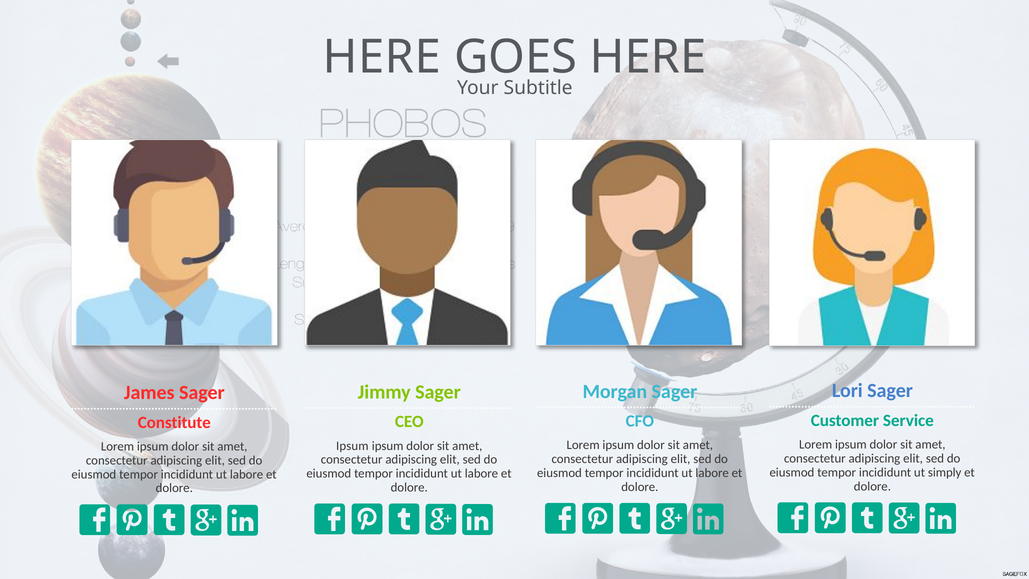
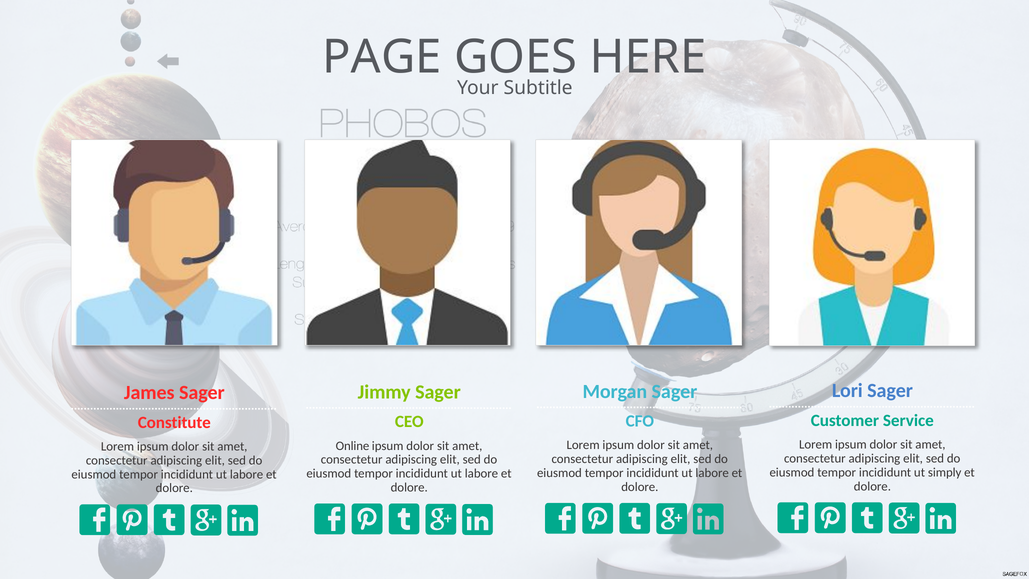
HERE at (382, 57): HERE -> PAGE
Ipsum at (352, 446): Ipsum -> Online
